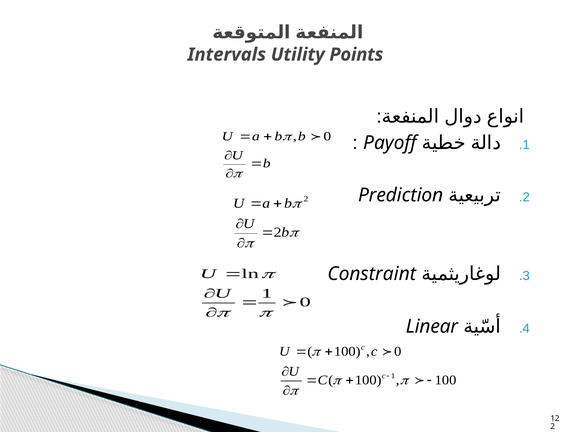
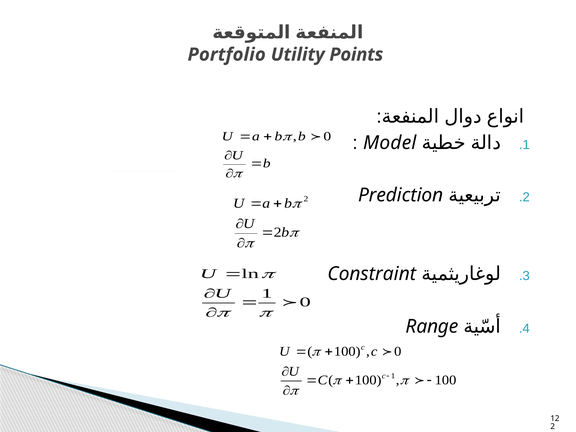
Intervals: Intervals -> Portfolio
Payoff: Payoff -> Model
Linear: Linear -> Range
